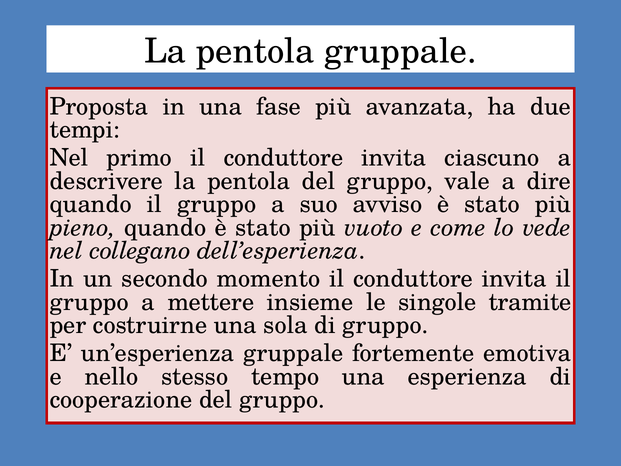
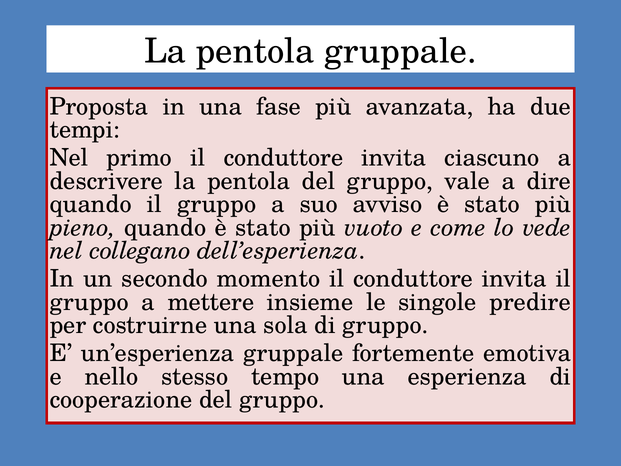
tramite: tramite -> predire
